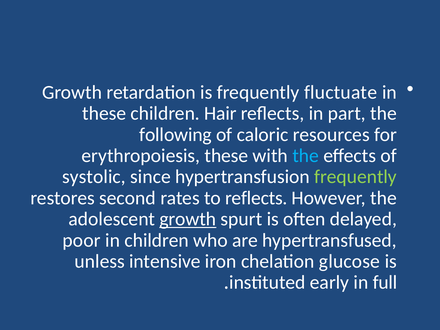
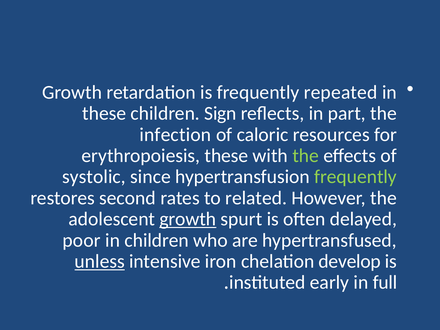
fluctuate: fluctuate -> repeated
Hair: Hair -> Sign
following: following -> infection
the at (306, 156) colour: light blue -> light green
to reflects: reflects -> related
unless underline: none -> present
glucose: glucose -> develop
